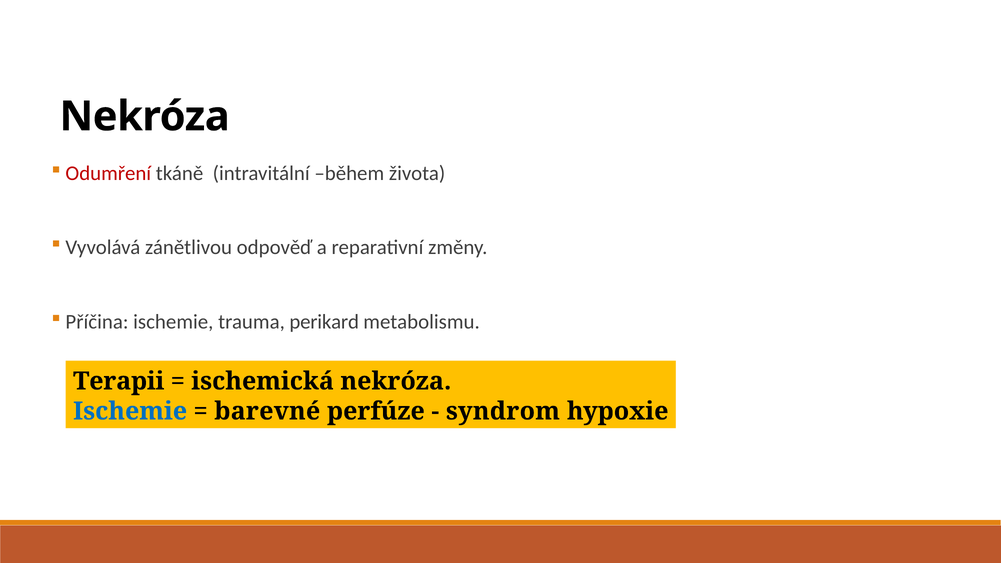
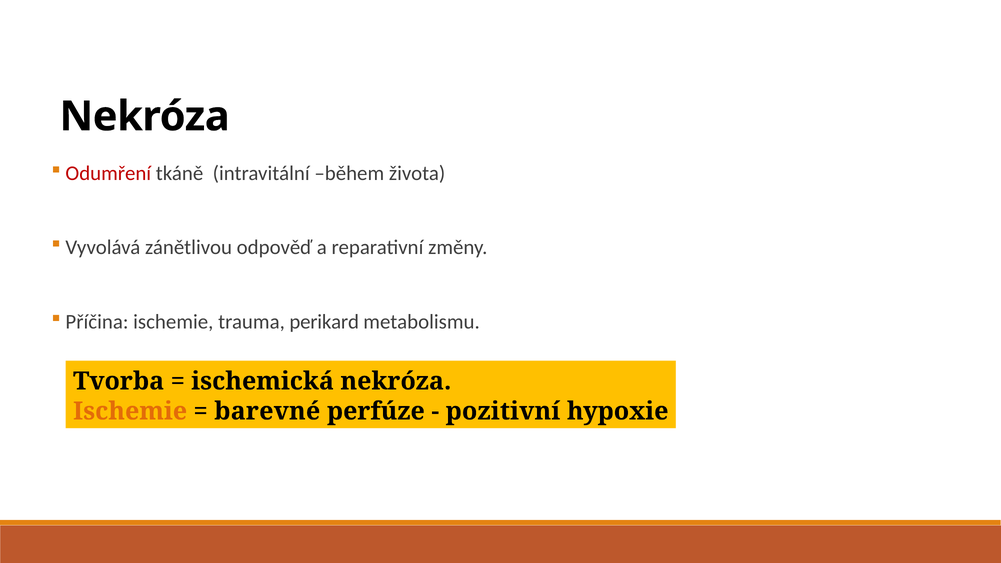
Terapii: Terapii -> Tvorba
Ischemie at (130, 411) colour: blue -> orange
syndrom: syndrom -> pozitivní
